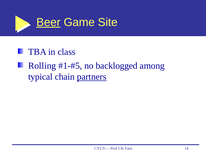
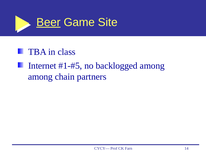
Rolling: Rolling -> Internet
typical at (40, 77): typical -> among
partners underline: present -> none
